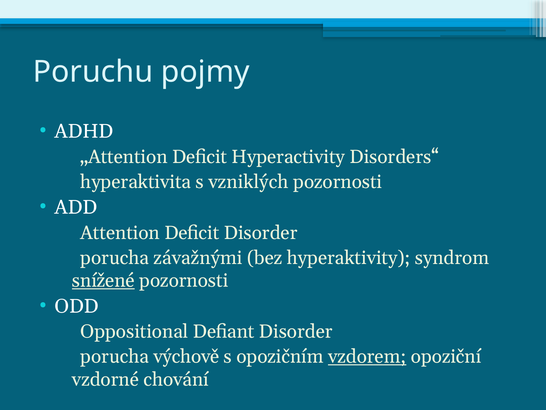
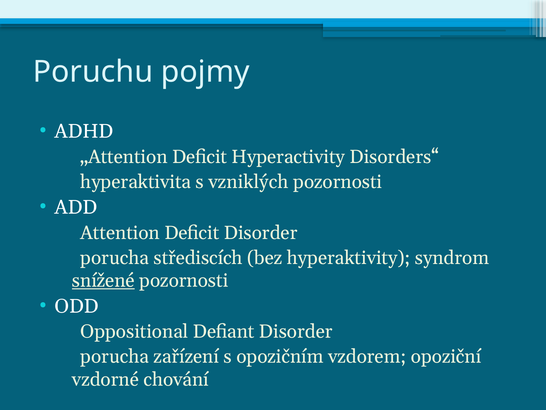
závažnými: závažnými -> střediscích
výchově: výchově -> zařízení
vzdorem underline: present -> none
